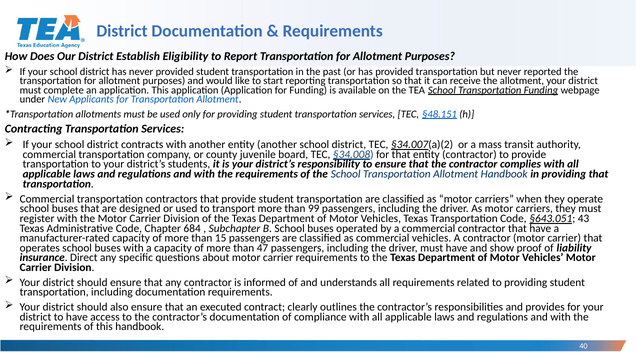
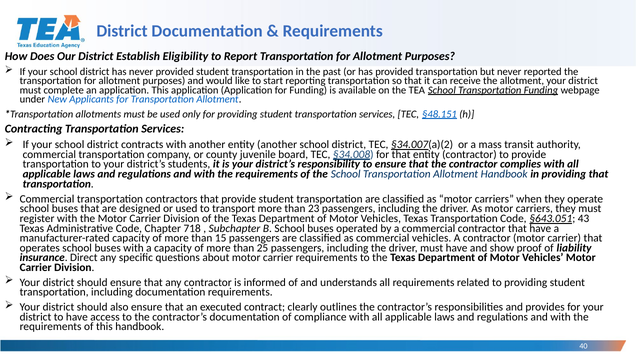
99: 99 -> 23
684: 684 -> 718
47: 47 -> 25
